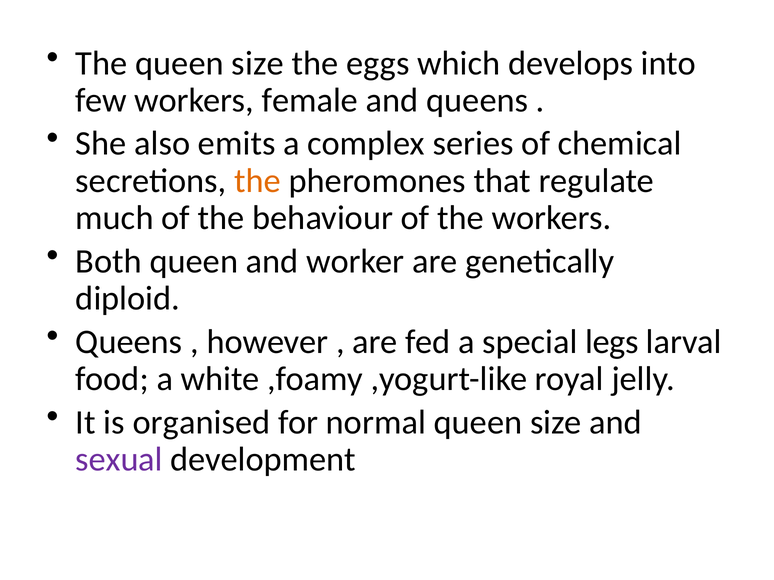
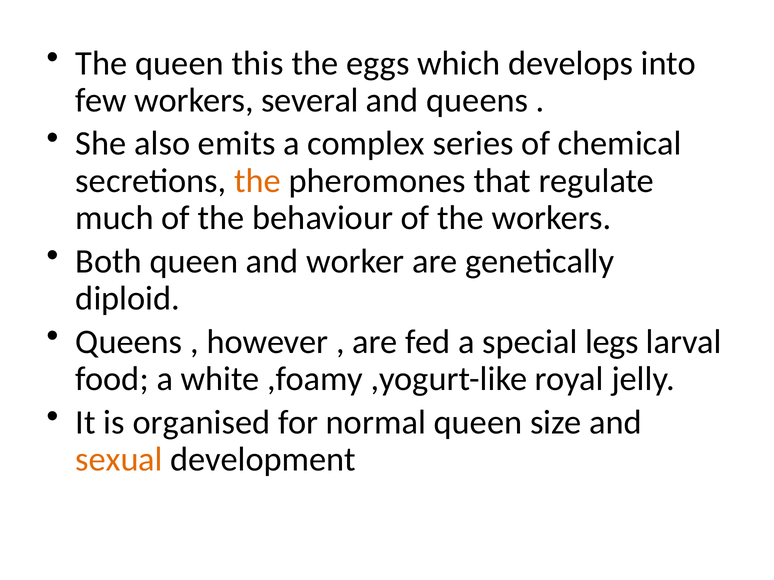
The queen size: size -> this
female: female -> several
sexual colour: purple -> orange
